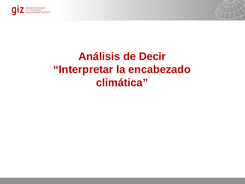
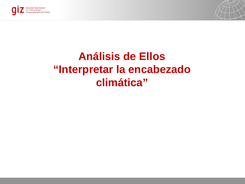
Decir: Decir -> Ellos
